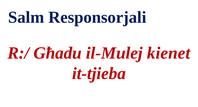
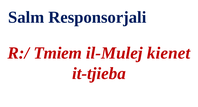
Għadu: Għadu -> Tmiem
